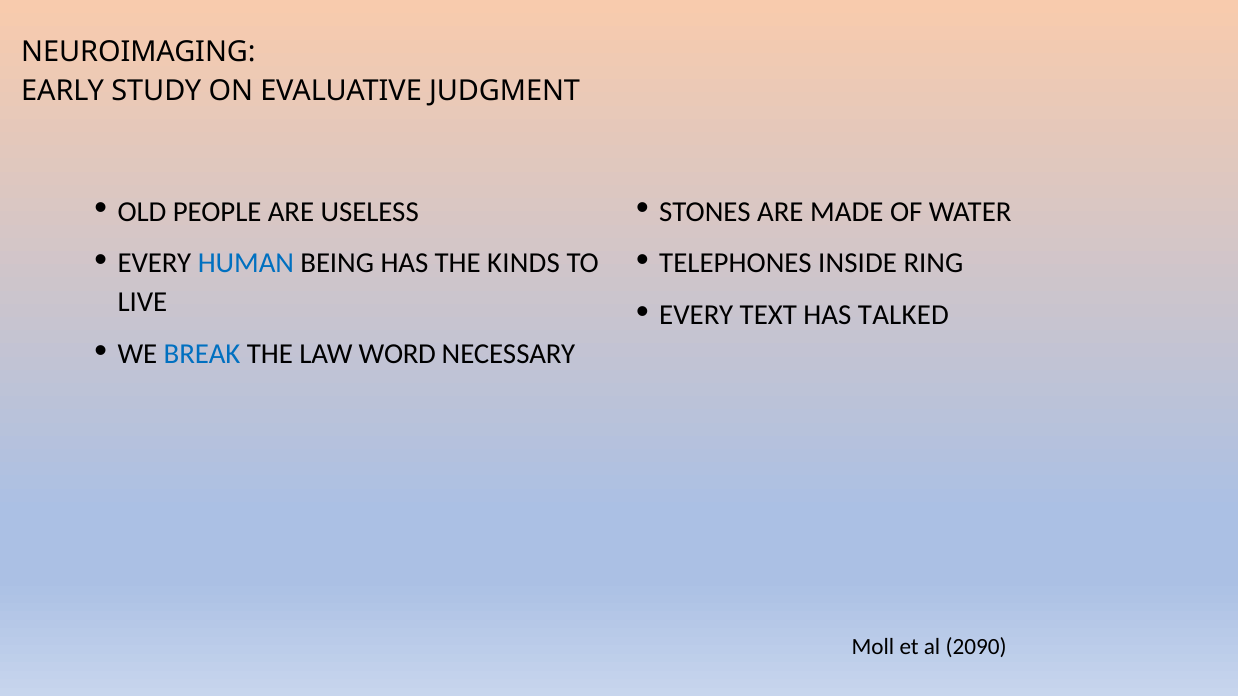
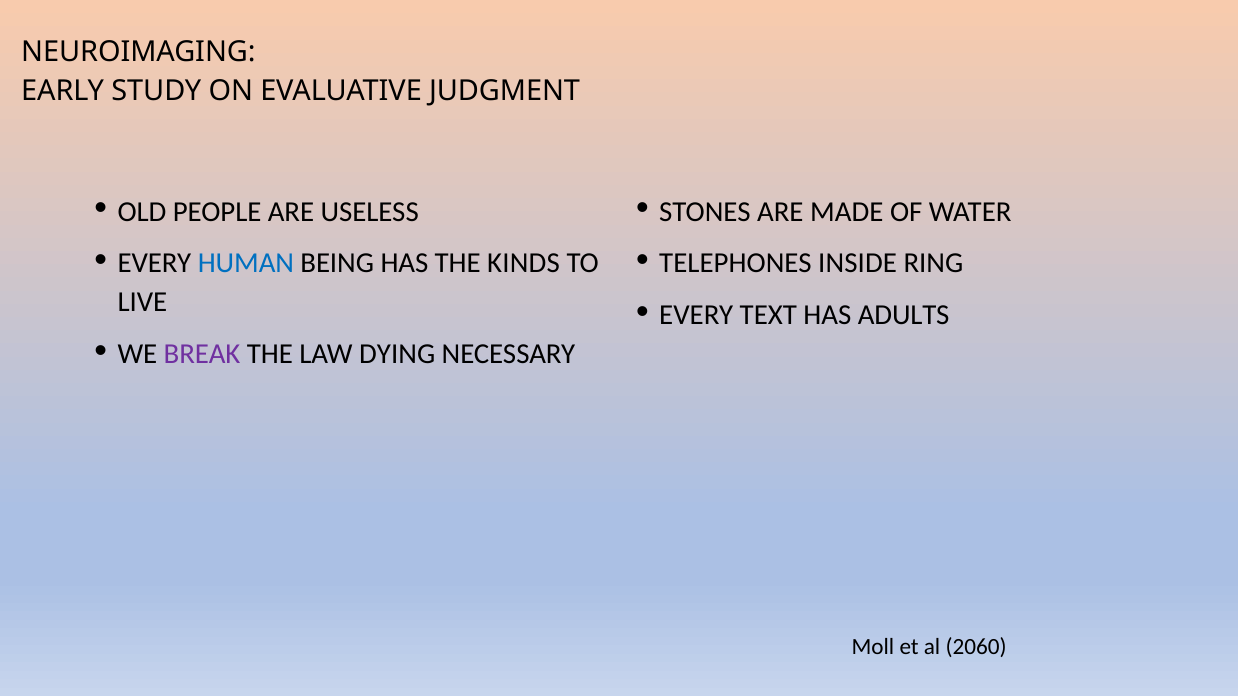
TALKED: TALKED -> ADULTS
BREAK colour: blue -> purple
WORD: WORD -> DYING
2090: 2090 -> 2060
